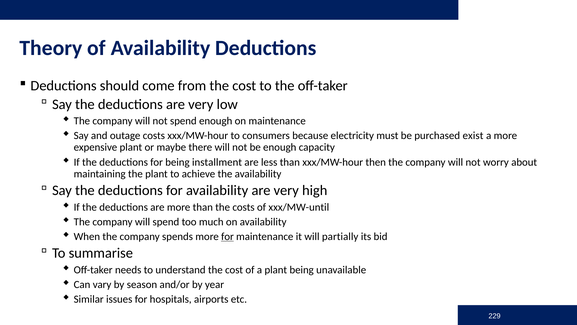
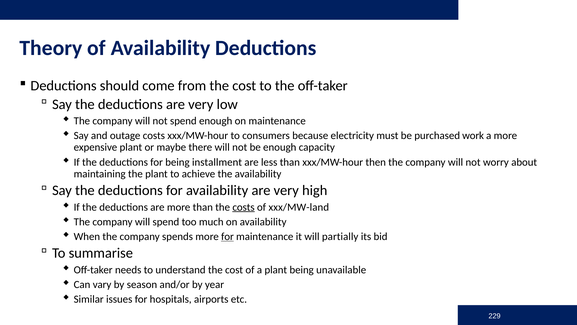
exist: exist -> work
costs at (244, 207) underline: none -> present
xxx/MW-until: xxx/MW-until -> xxx/MW-land
